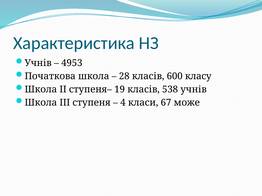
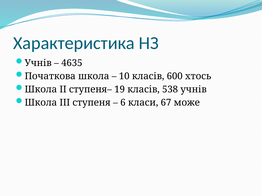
4953: 4953 -> 4635
28: 28 -> 10
класу: класу -> хтось
4: 4 -> 6
